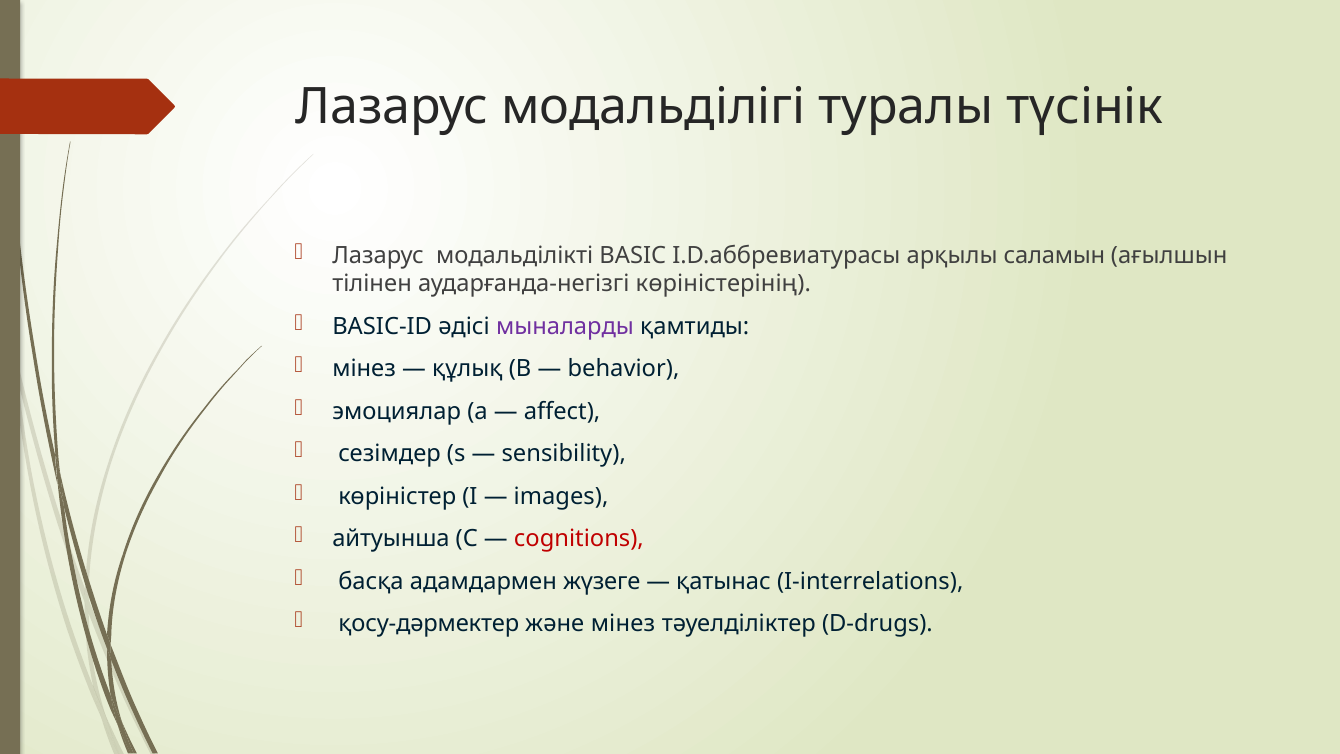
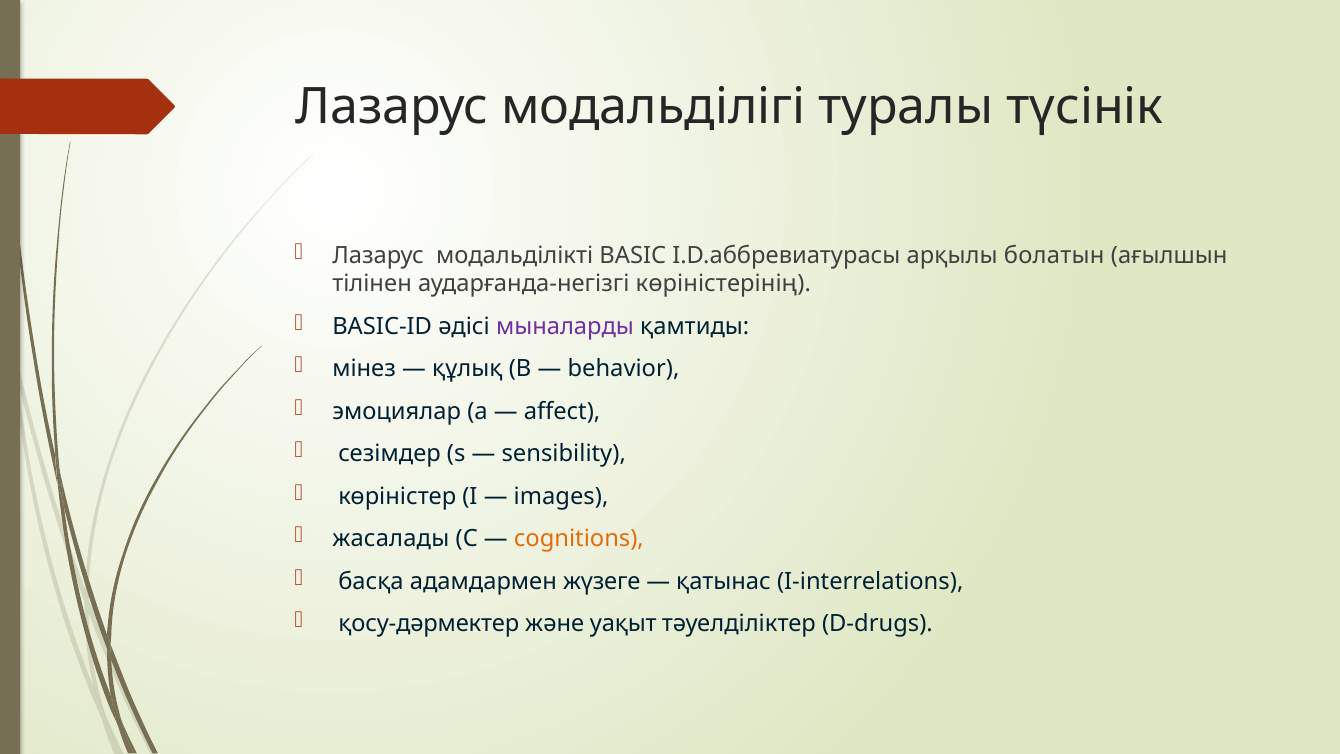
саламын: саламын -> болатын
айтуынша: айтуынша -> жасалады
cognitions colour: red -> orange
және мінез: мінез -> уақыт
